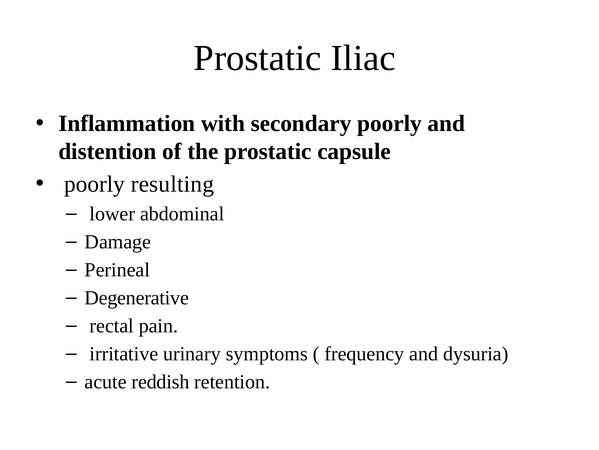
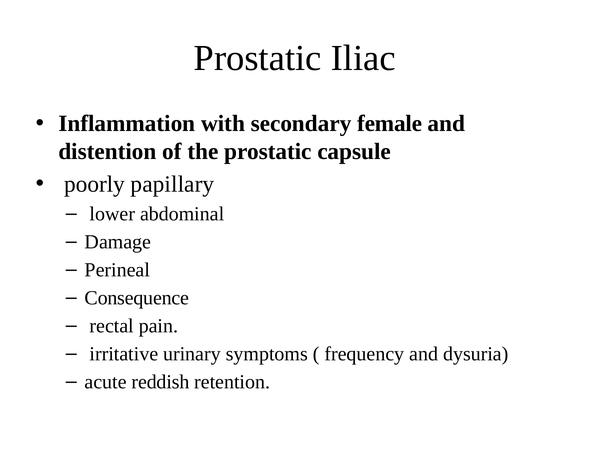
secondary poorly: poorly -> female
resulting: resulting -> papillary
Degenerative: Degenerative -> Consequence
